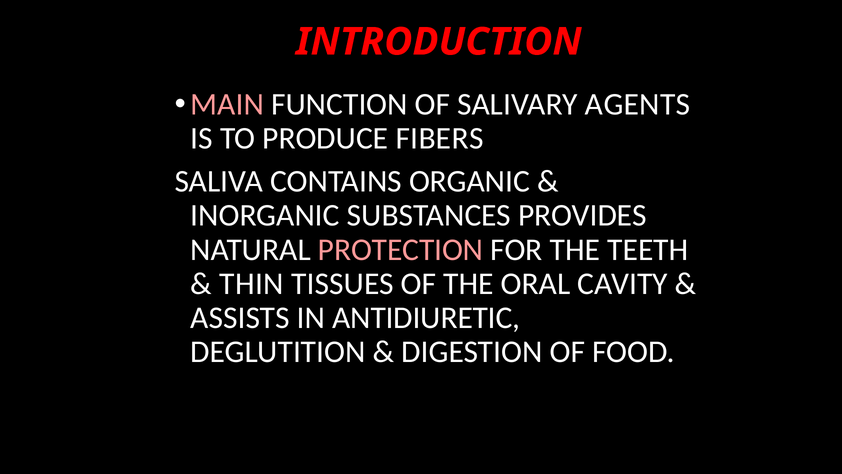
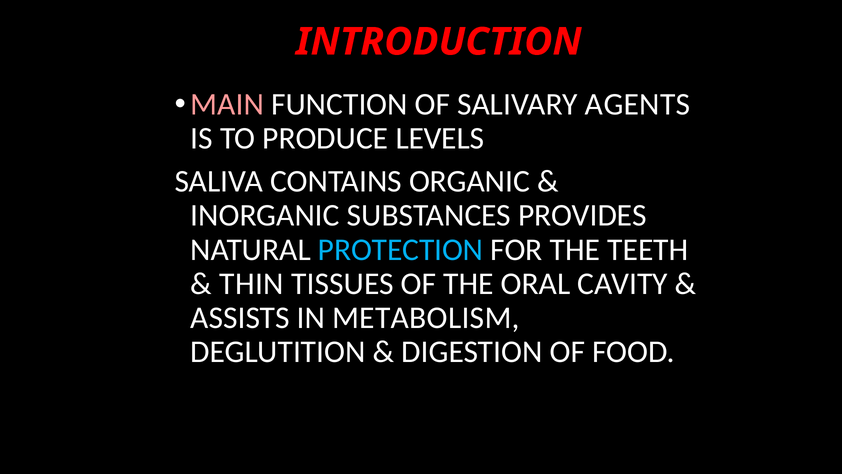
FIBERS: FIBERS -> LEVELS
PROTECTION colour: pink -> light blue
ANTIDIURETIC: ANTIDIURETIC -> METABOLISM
